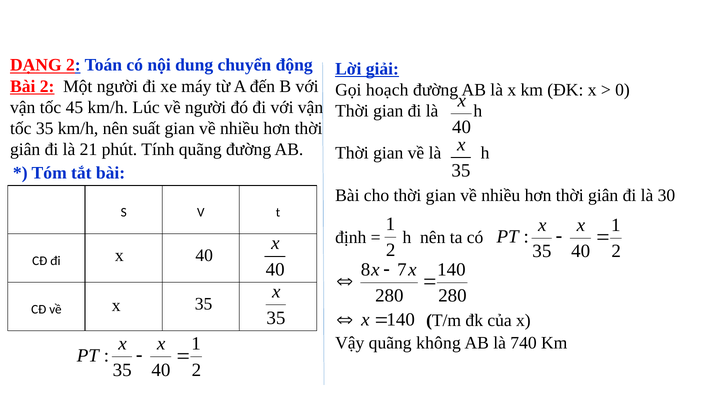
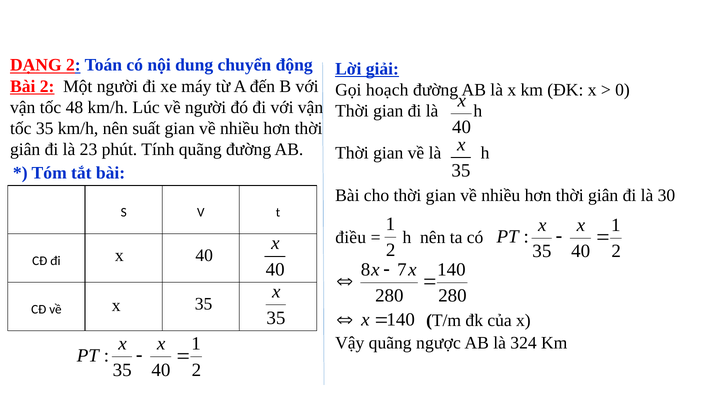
45: 45 -> 48
21: 21 -> 23
định: định -> điều
không: không -> ngược
740: 740 -> 324
